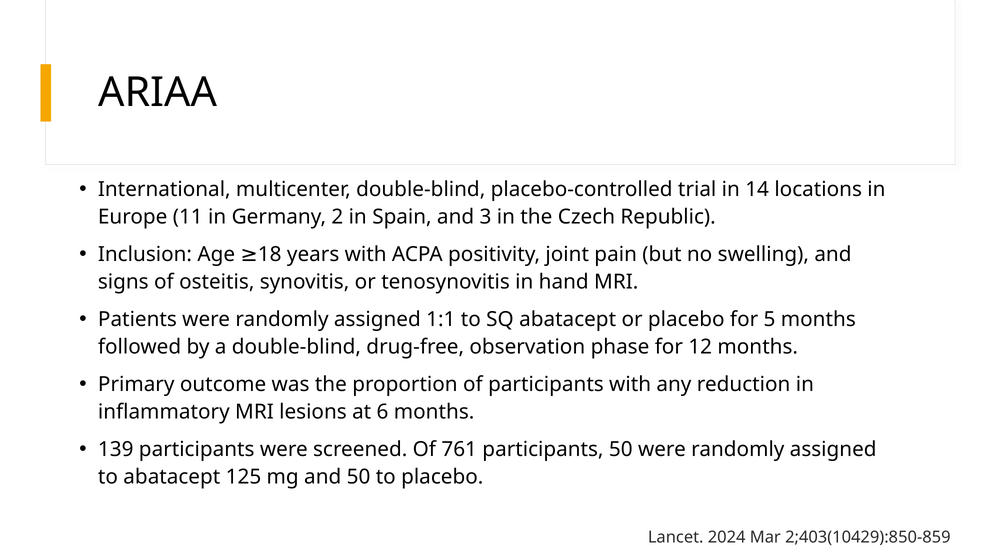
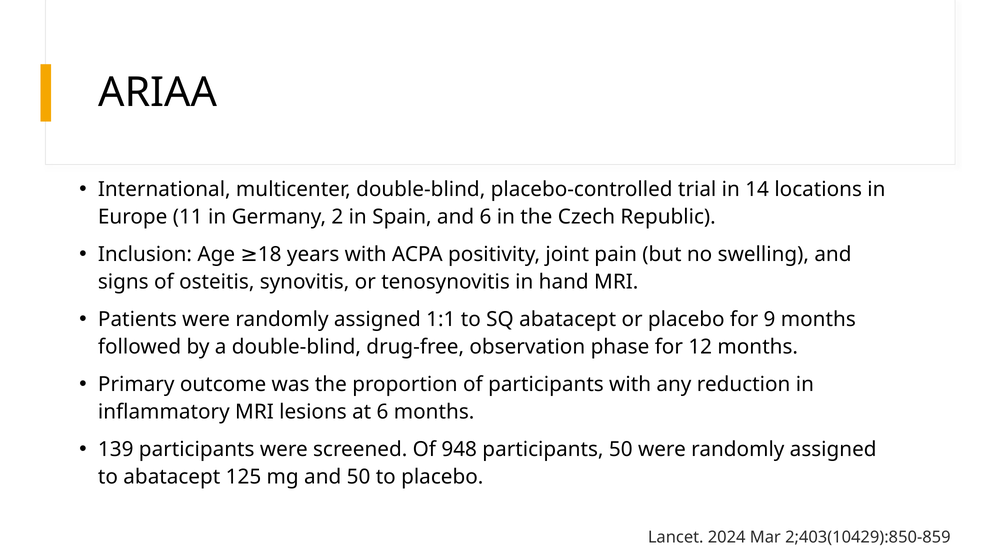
and 3: 3 -> 6
5: 5 -> 9
761: 761 -> 948
